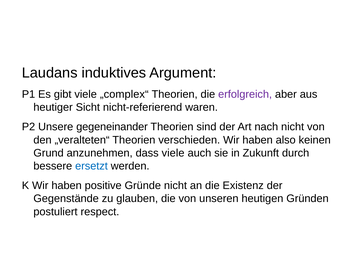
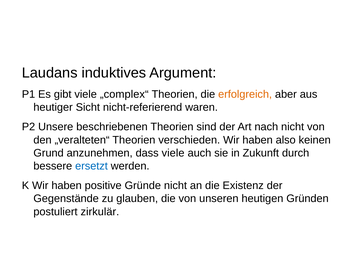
erfolgreich colour: purple -> orange
gegeneinander: gegeneinander -> beschriebenen
respect: respect -> zirkulär
